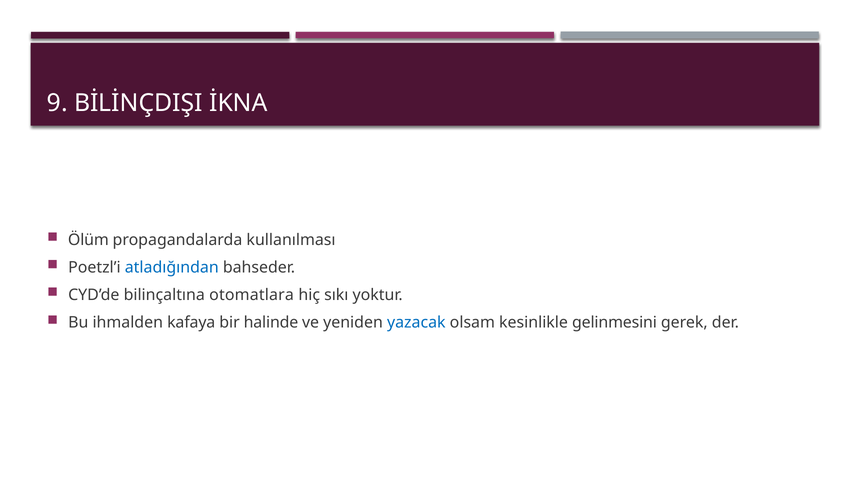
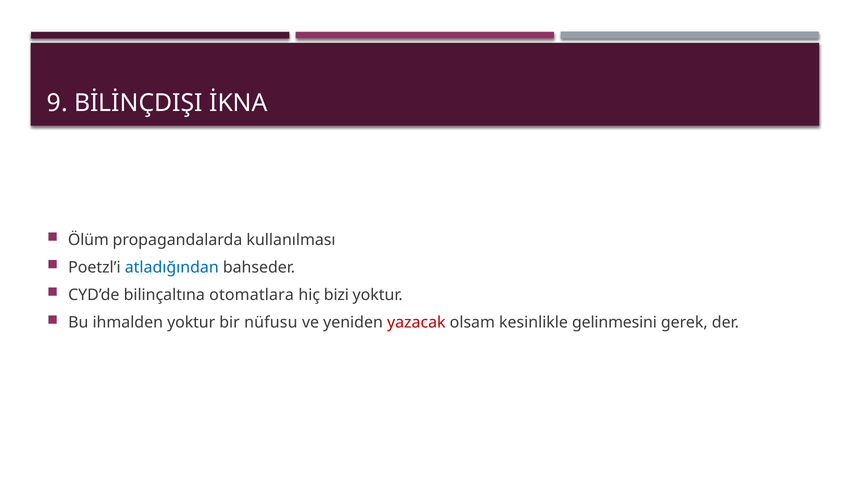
sıkı: sıkı -> bizi
ihmalden kafaya: kafaya -> yoktur
halinde: halinde -> nüfusu
yazacak colour: blue -> red
